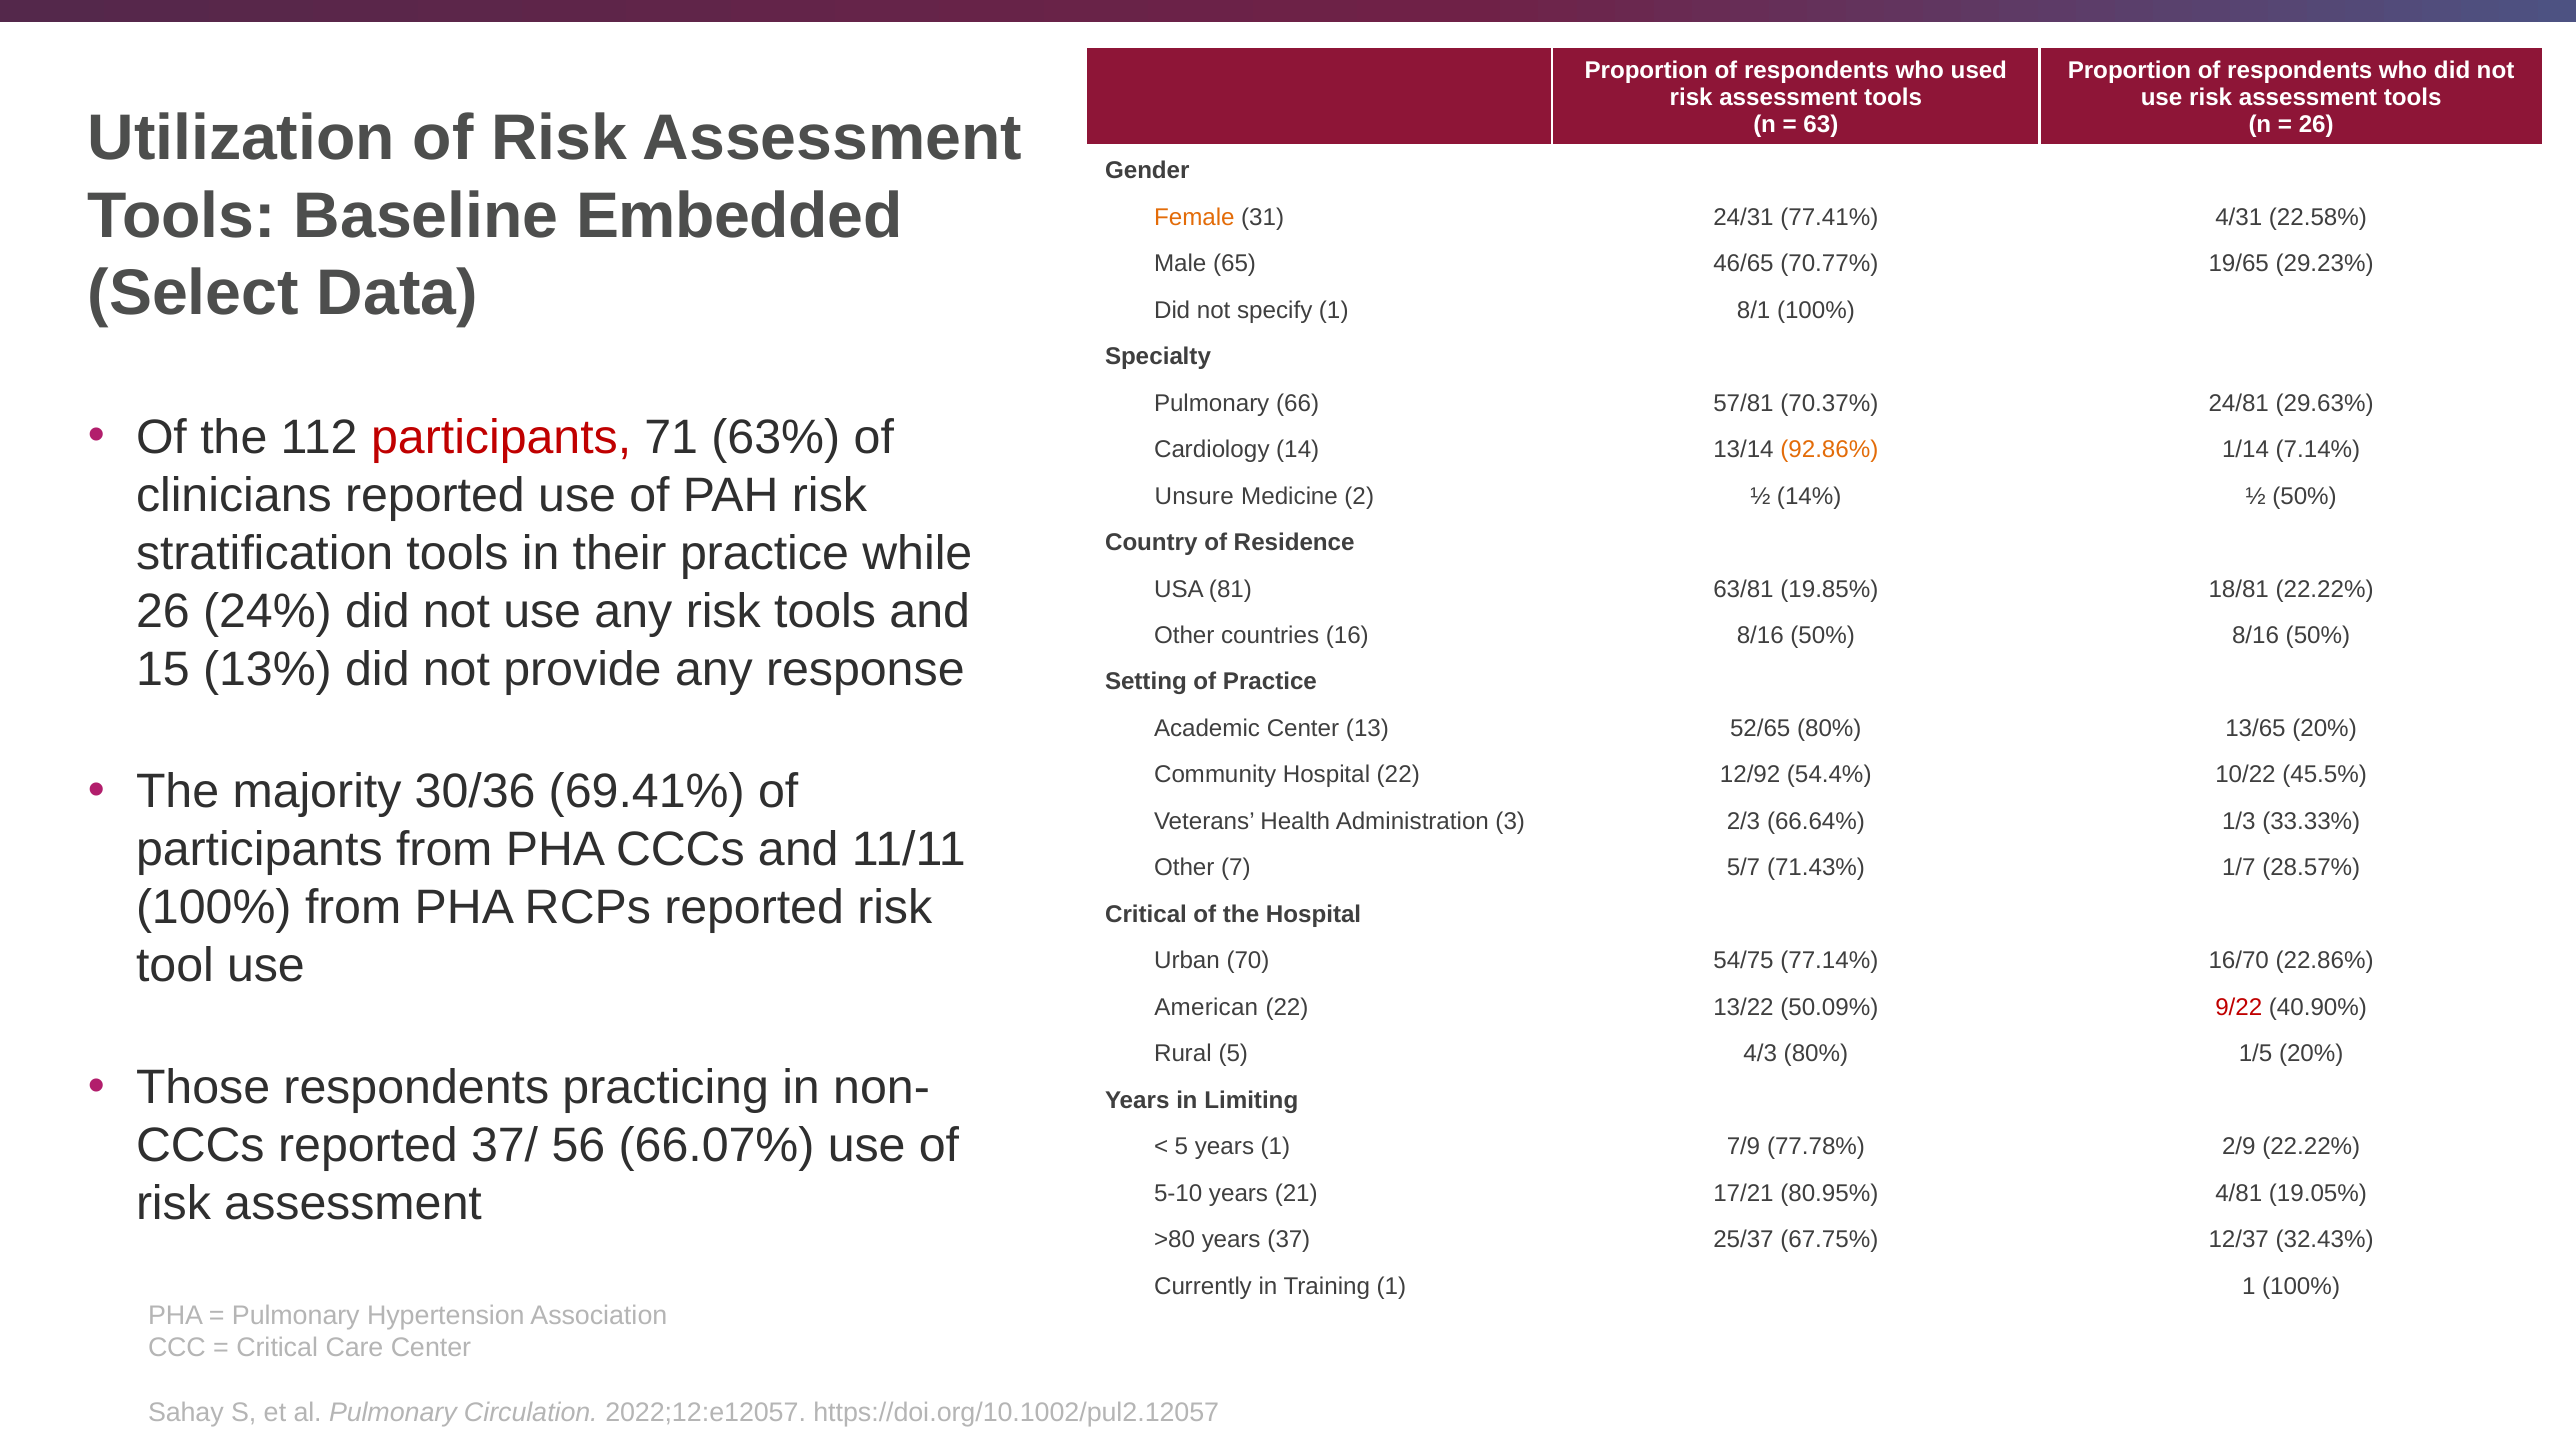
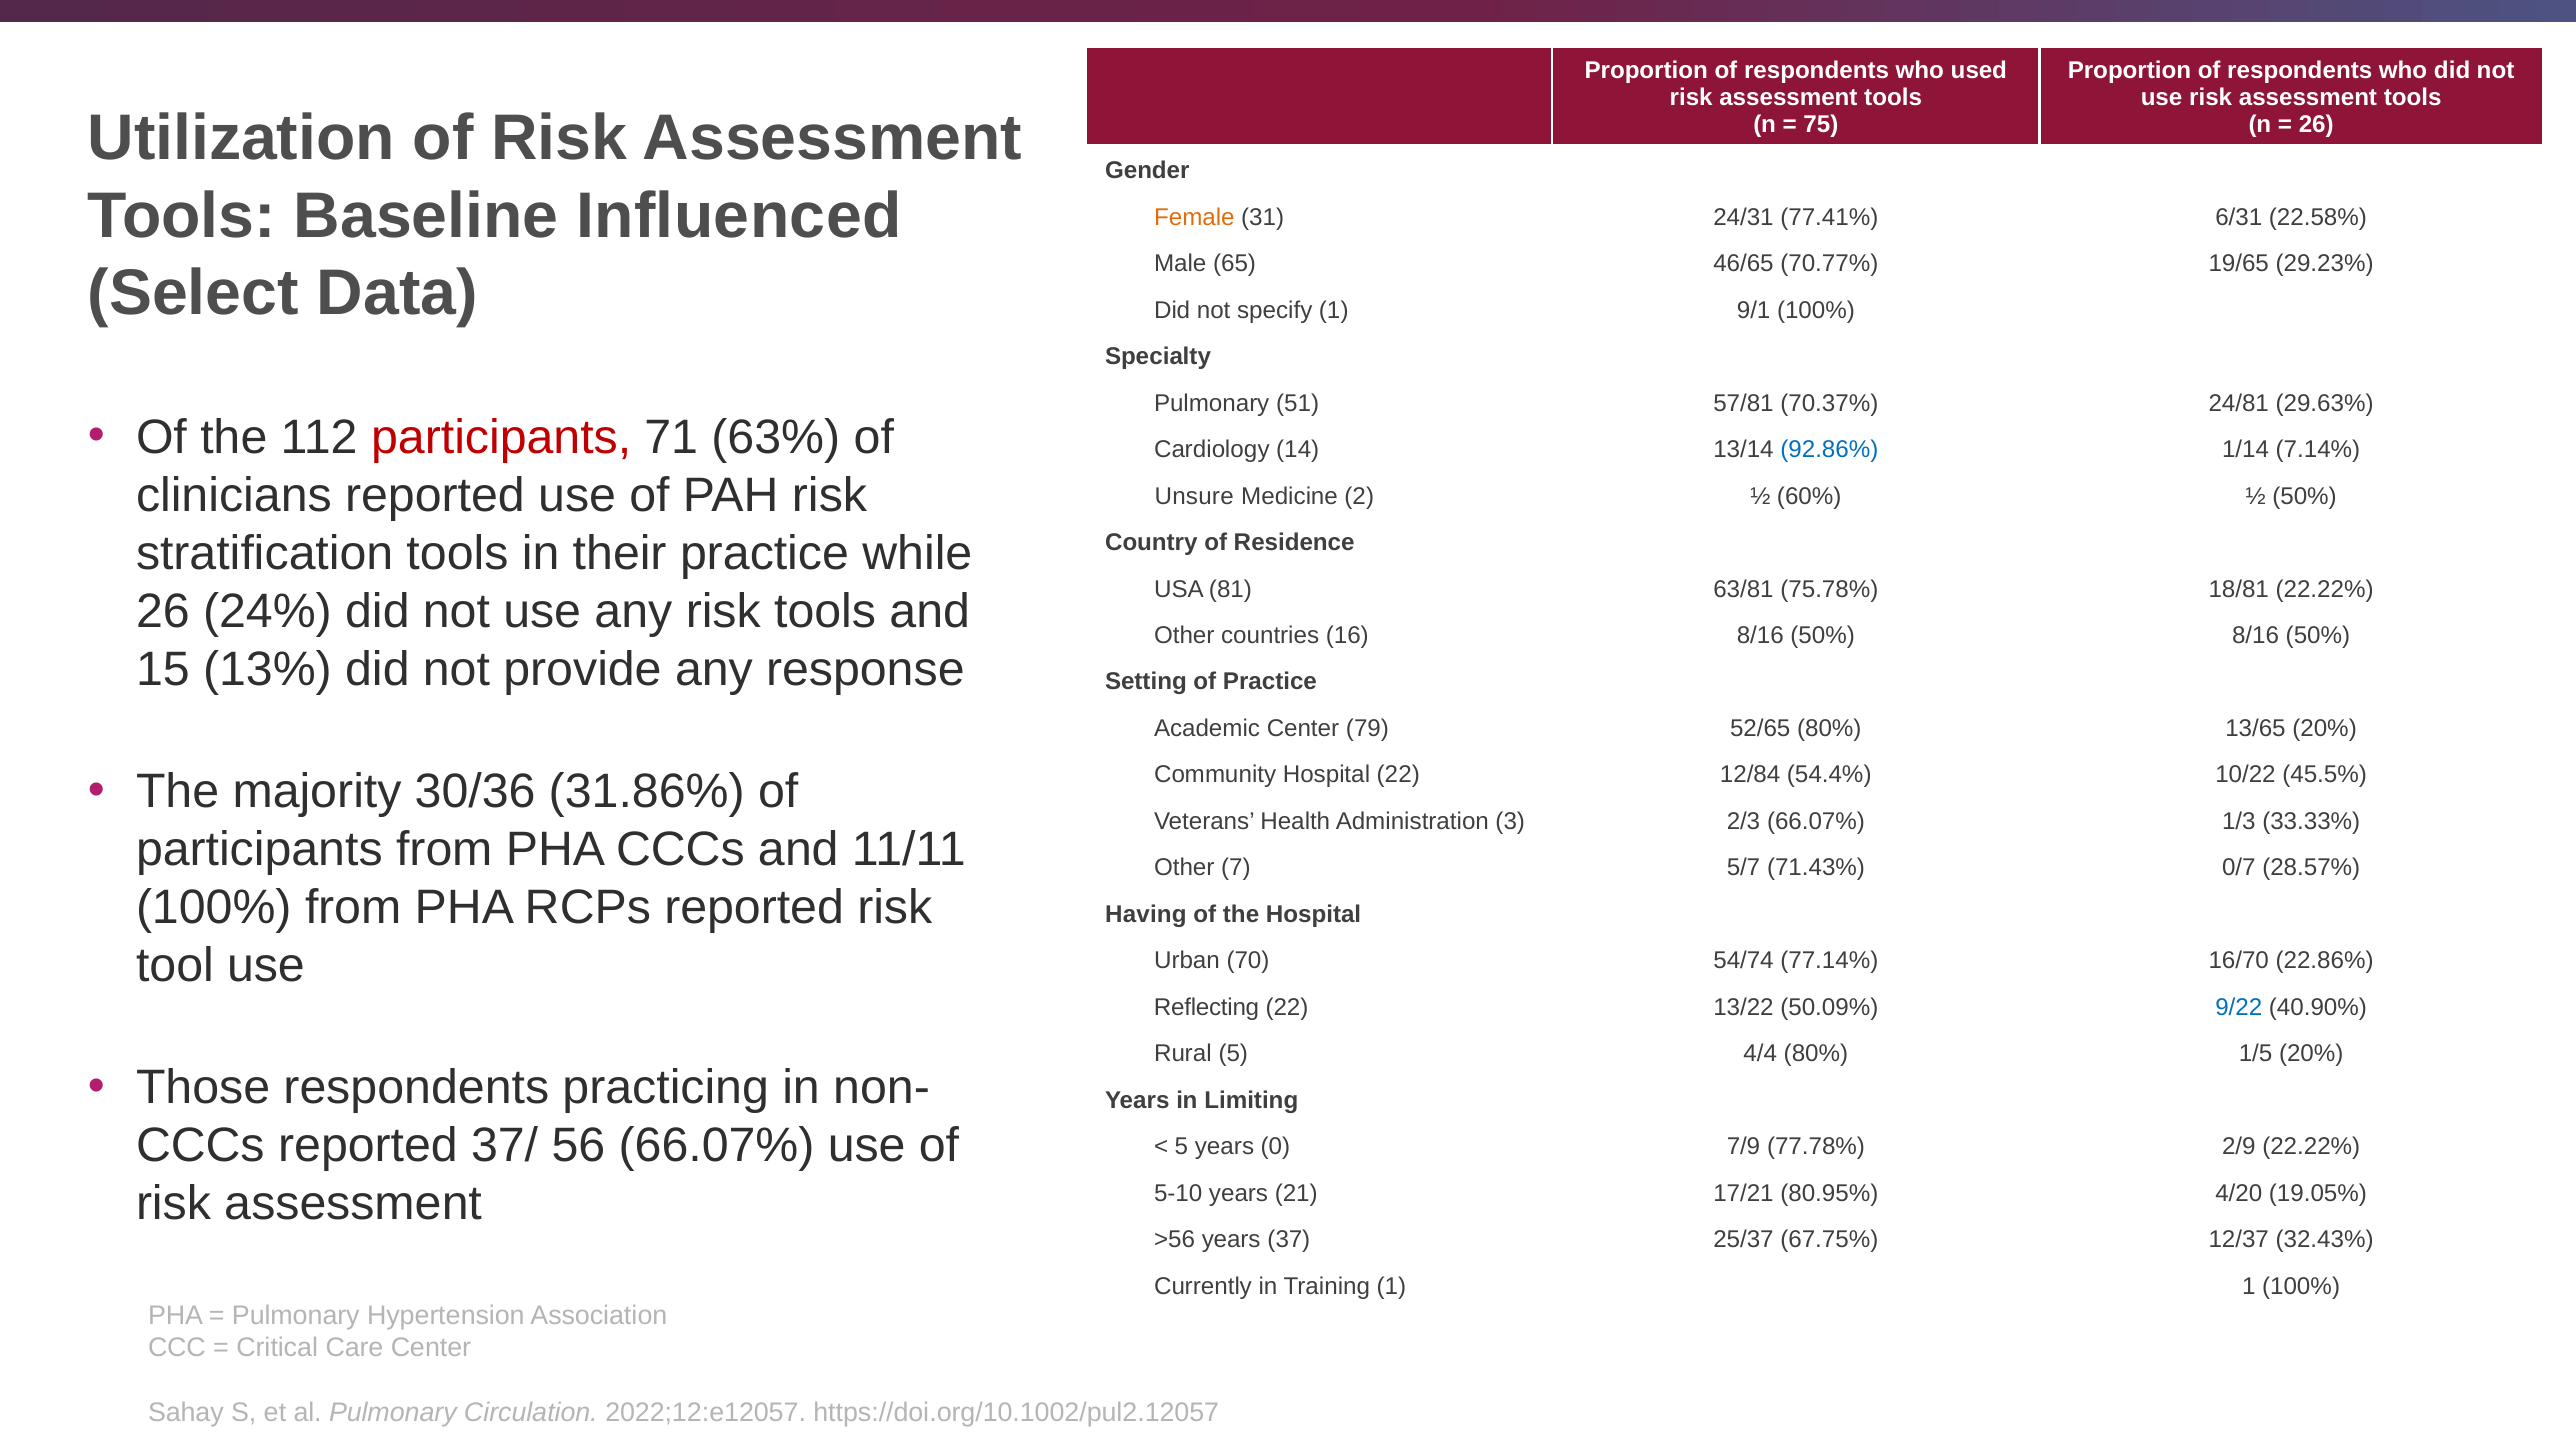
63: 63 -> 75
Embedded: Embedded -> Influenced
4/31: 4/31 -> 6/31
8/1: 8/1 -> 9/1
66: 66 -> 51
92.86% colour: orange -> blue
14%: 14% -> 60%
19.85%: 19.85% -> 75.78%
13: 13 -> 79
12/92: 12/92 -> 12/84
69.41%: 69.41% -> 31.86%
2/3 66.64%: 66.64% -> 66.07%
1/7: 1/7 -> 0/7
Critical at (1146, 914): Critical -> Having
54/75: 54/75 -> 54/74
American: American -> Reflecting
9/22 colour: red -> blue
4/3: 4/3 -> 4/4
years 1: 1 -> 0
4/81: 4/81 -> 4/20
>80: >80 -> >56
